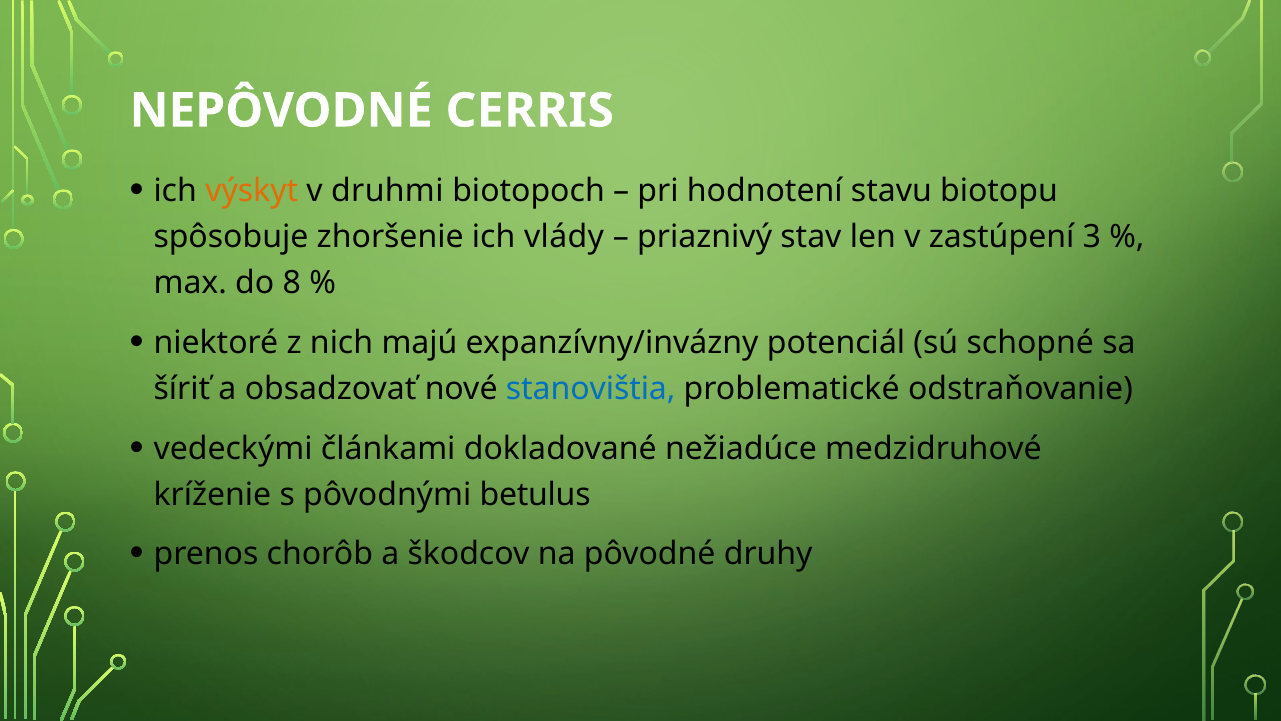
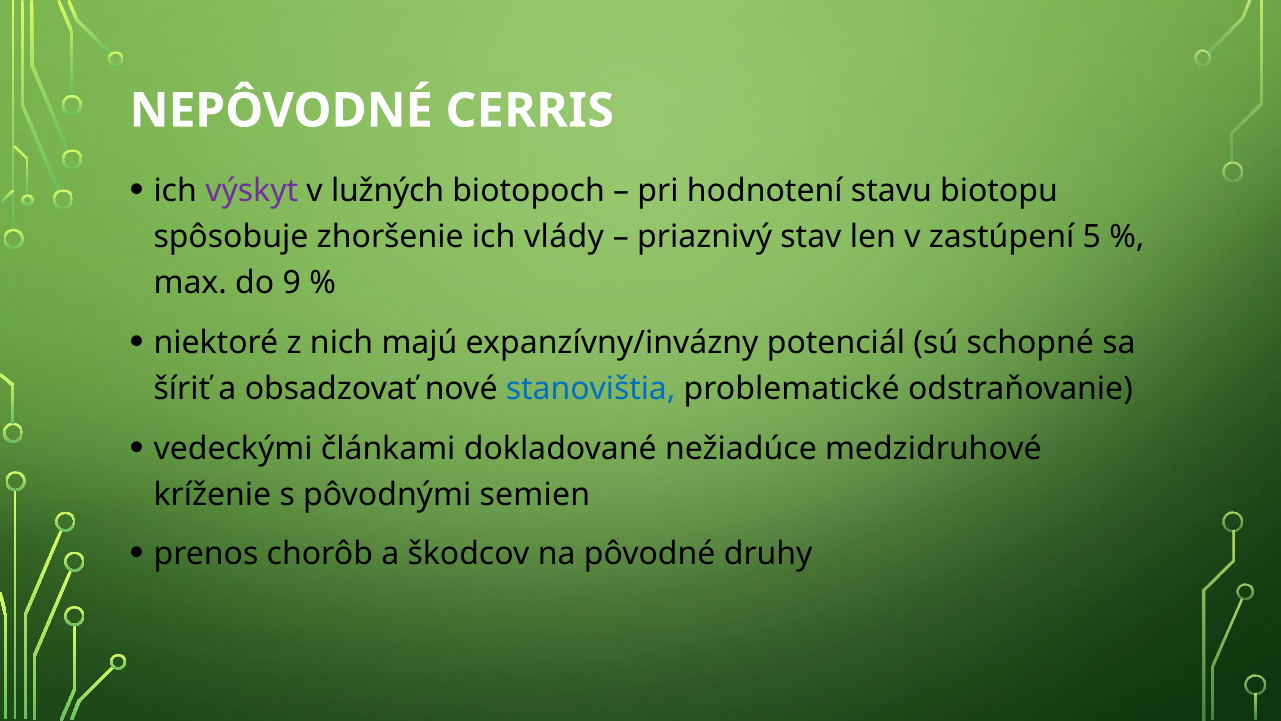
výskyt colour: orange -> purple
druhmi: druhmi -> lužných
3: 3 -> 5
8: 8 -> 9
betulus: betulus -> semien
